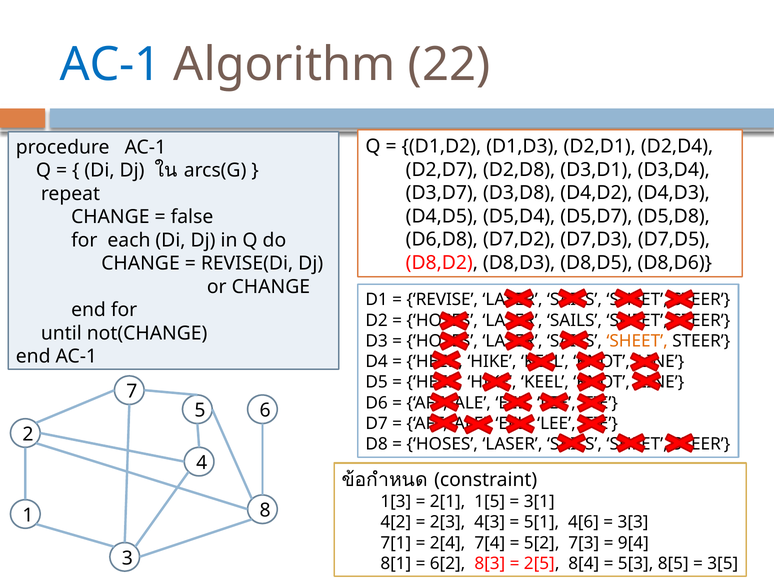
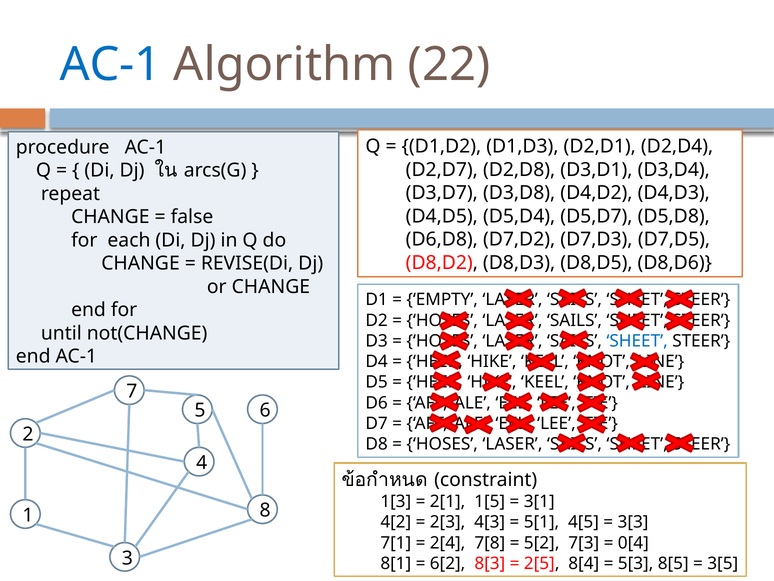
REVISE: REVISE -> EMPTY
SHEET at (637, 341) colour: orange -> blue
4[6: 4[6 -> 4[5
7[4: 7[4 -> 7[8
9[4: 9[4 -> 0[4
